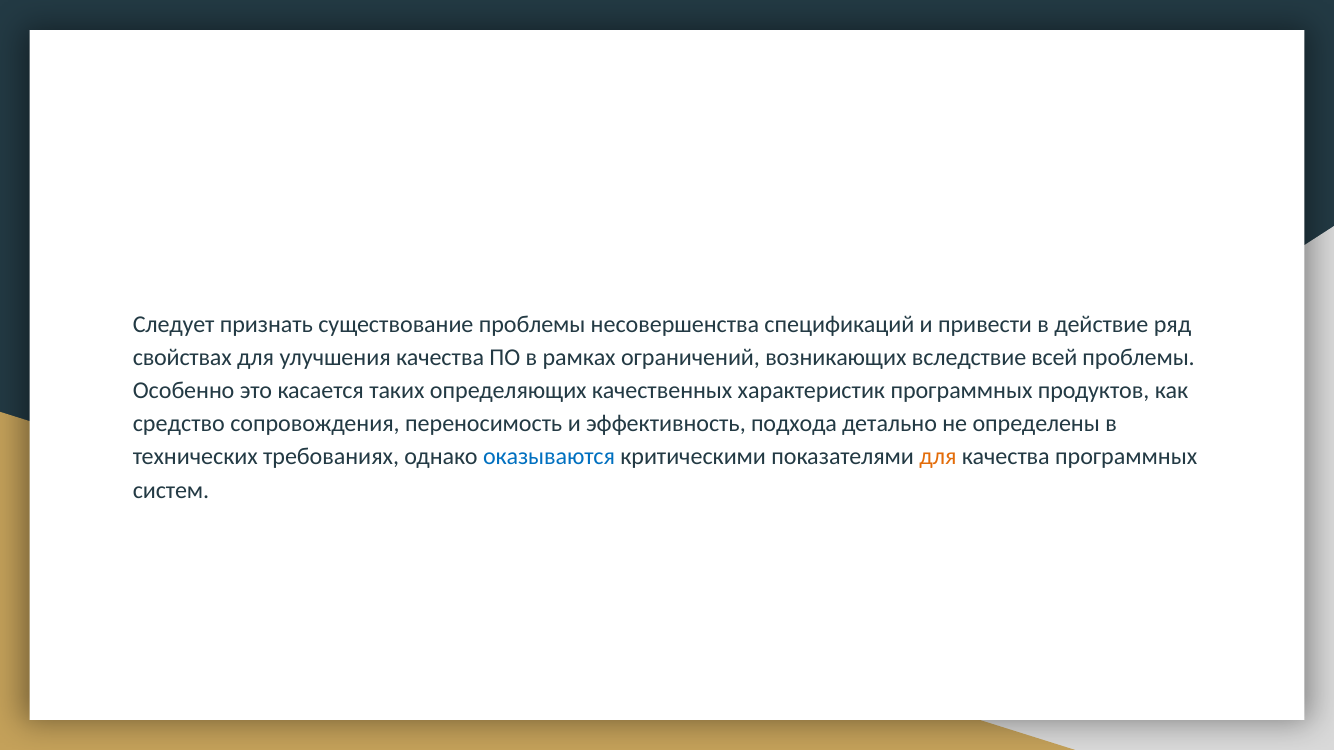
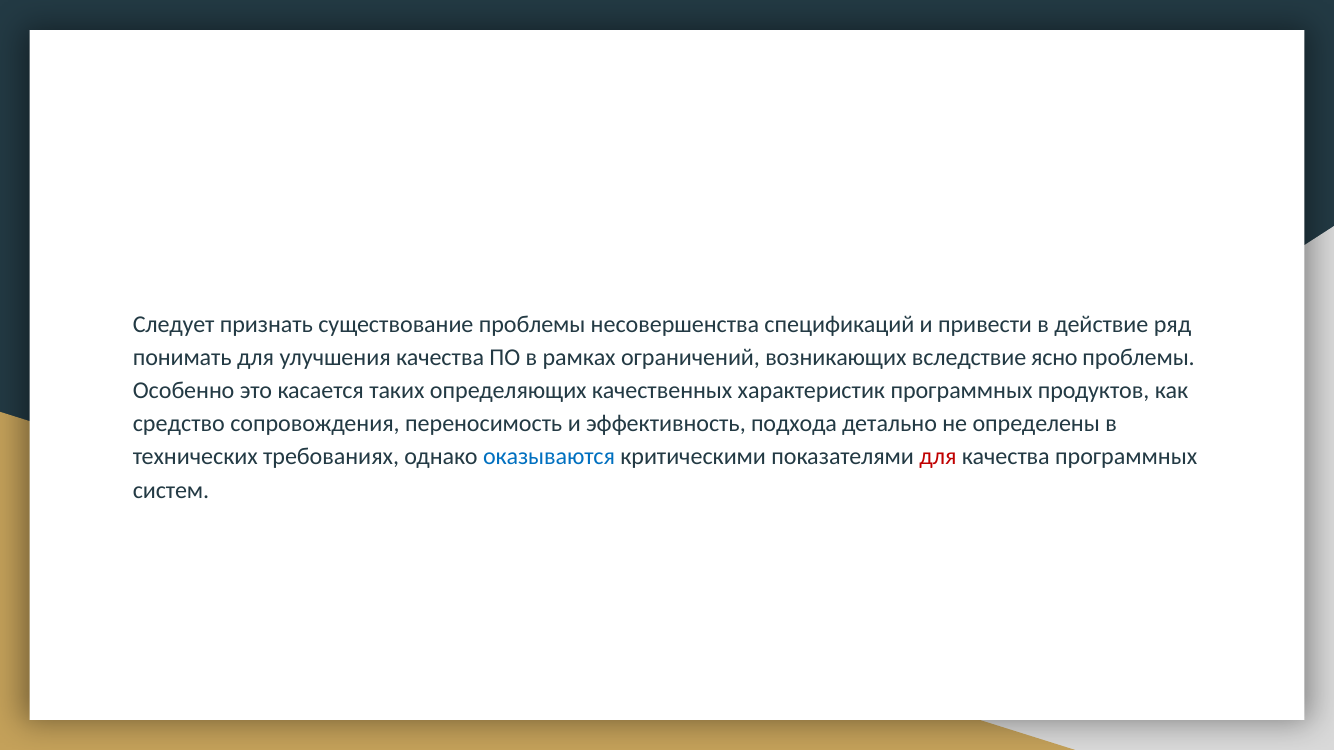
свойствах: свойствах -> понимать
всей: всей -> ясно
для at (938, 457) colour: orange -> red
